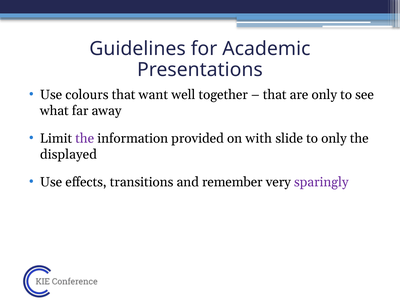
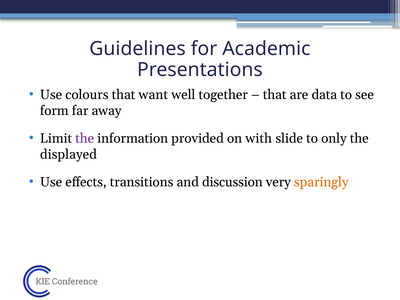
are only: only -> data
what: what -> form
remember: remember -> discussion
sparingly colour: purple -> orange
